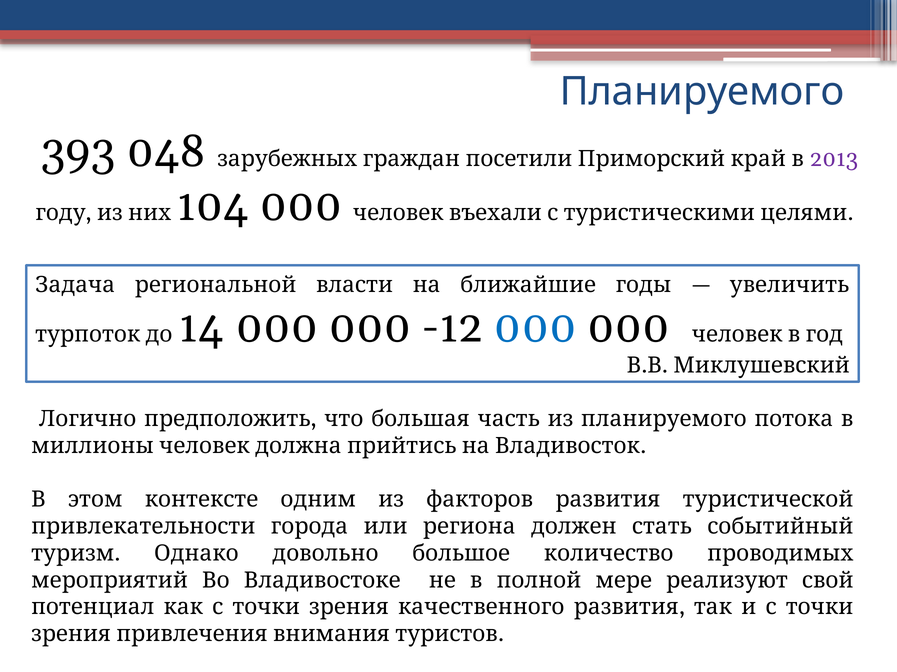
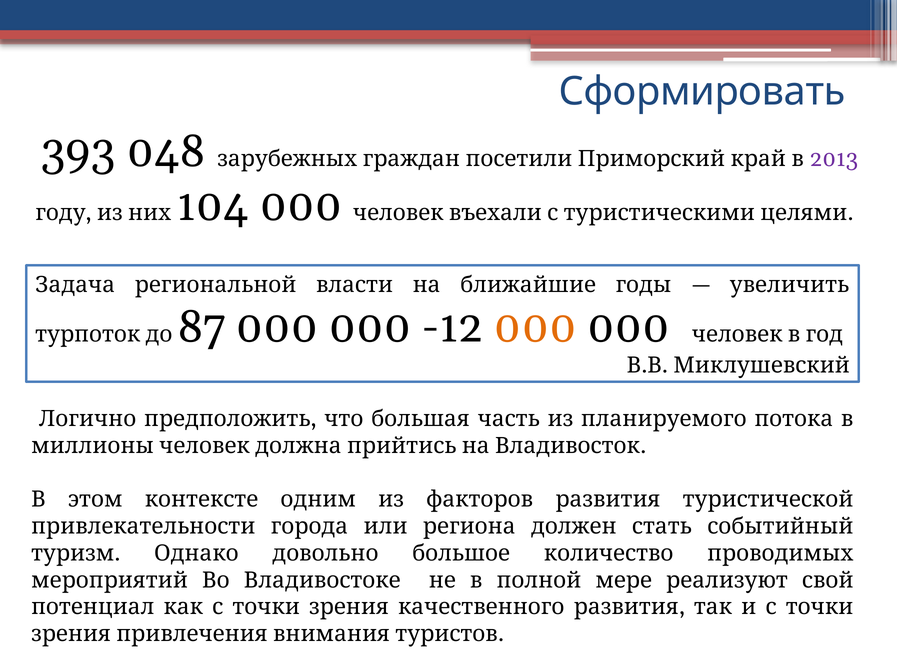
Планируемого at (702, 92): Планируемого -> Сформировать
14: 14 -> 87
000 at (535, 327) colour: blue -> orange
